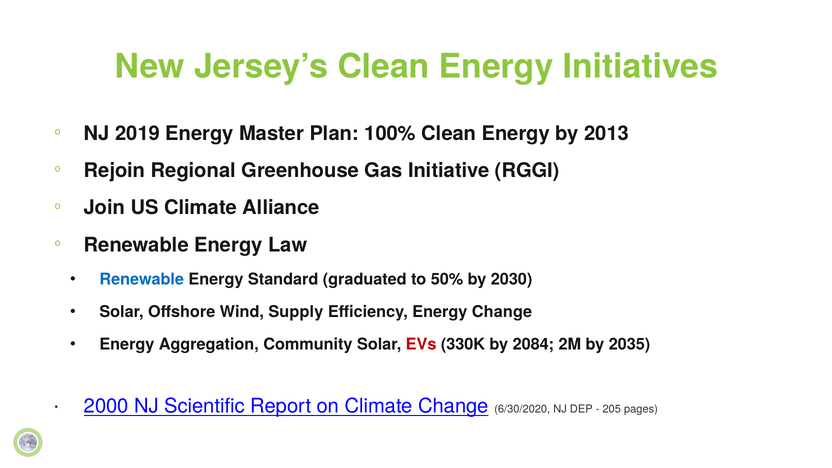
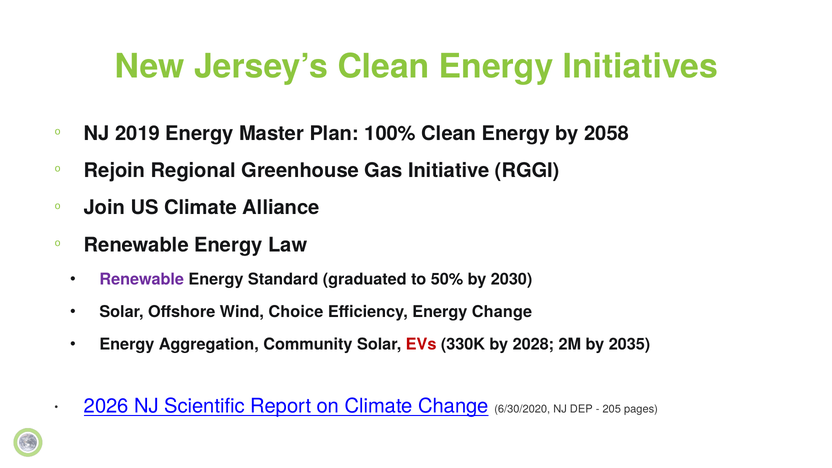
2013: 2013 -> 2058
Renewable at (142, 280) colour: blue -> purple
Supply: Supply -> Choice
2084: 2084 -> 2028
2000: 2000 -> 2026
